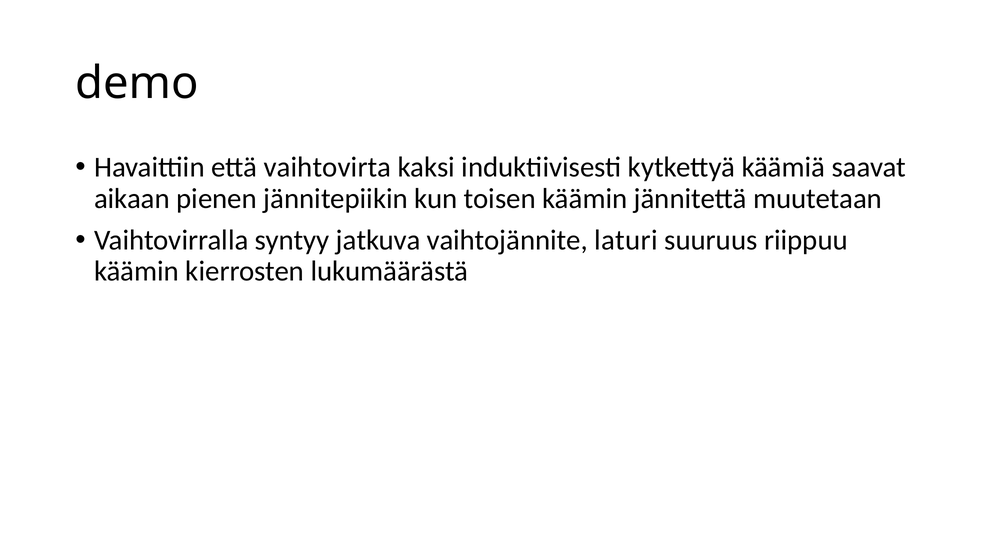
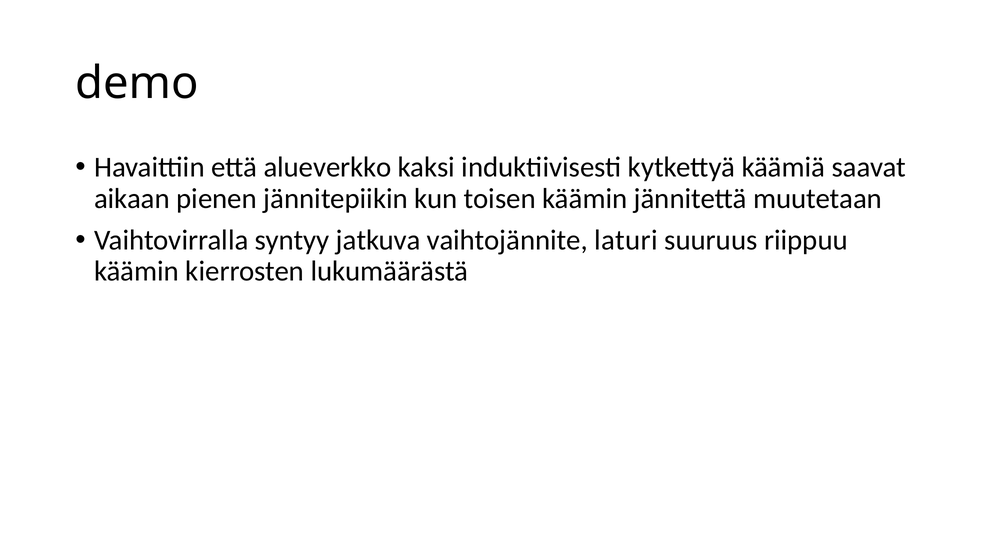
vaihtovirta: vaihtovirta -> alueverkko
